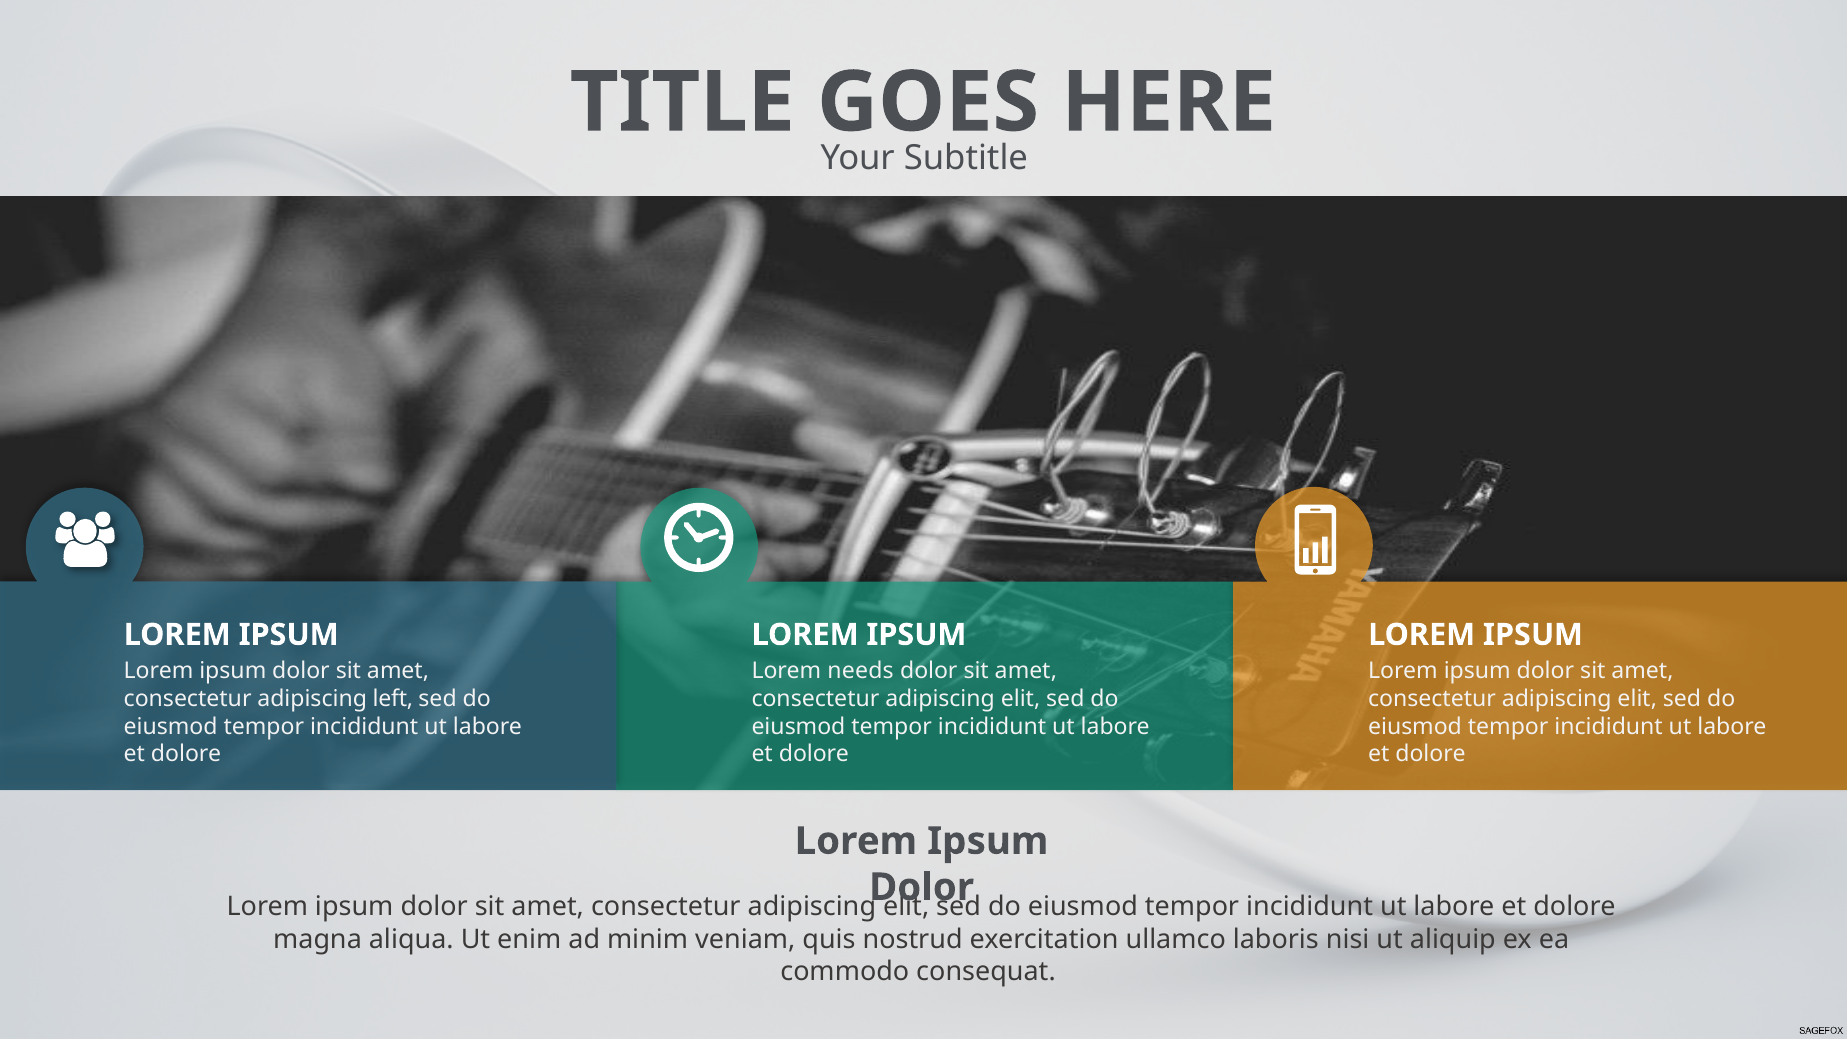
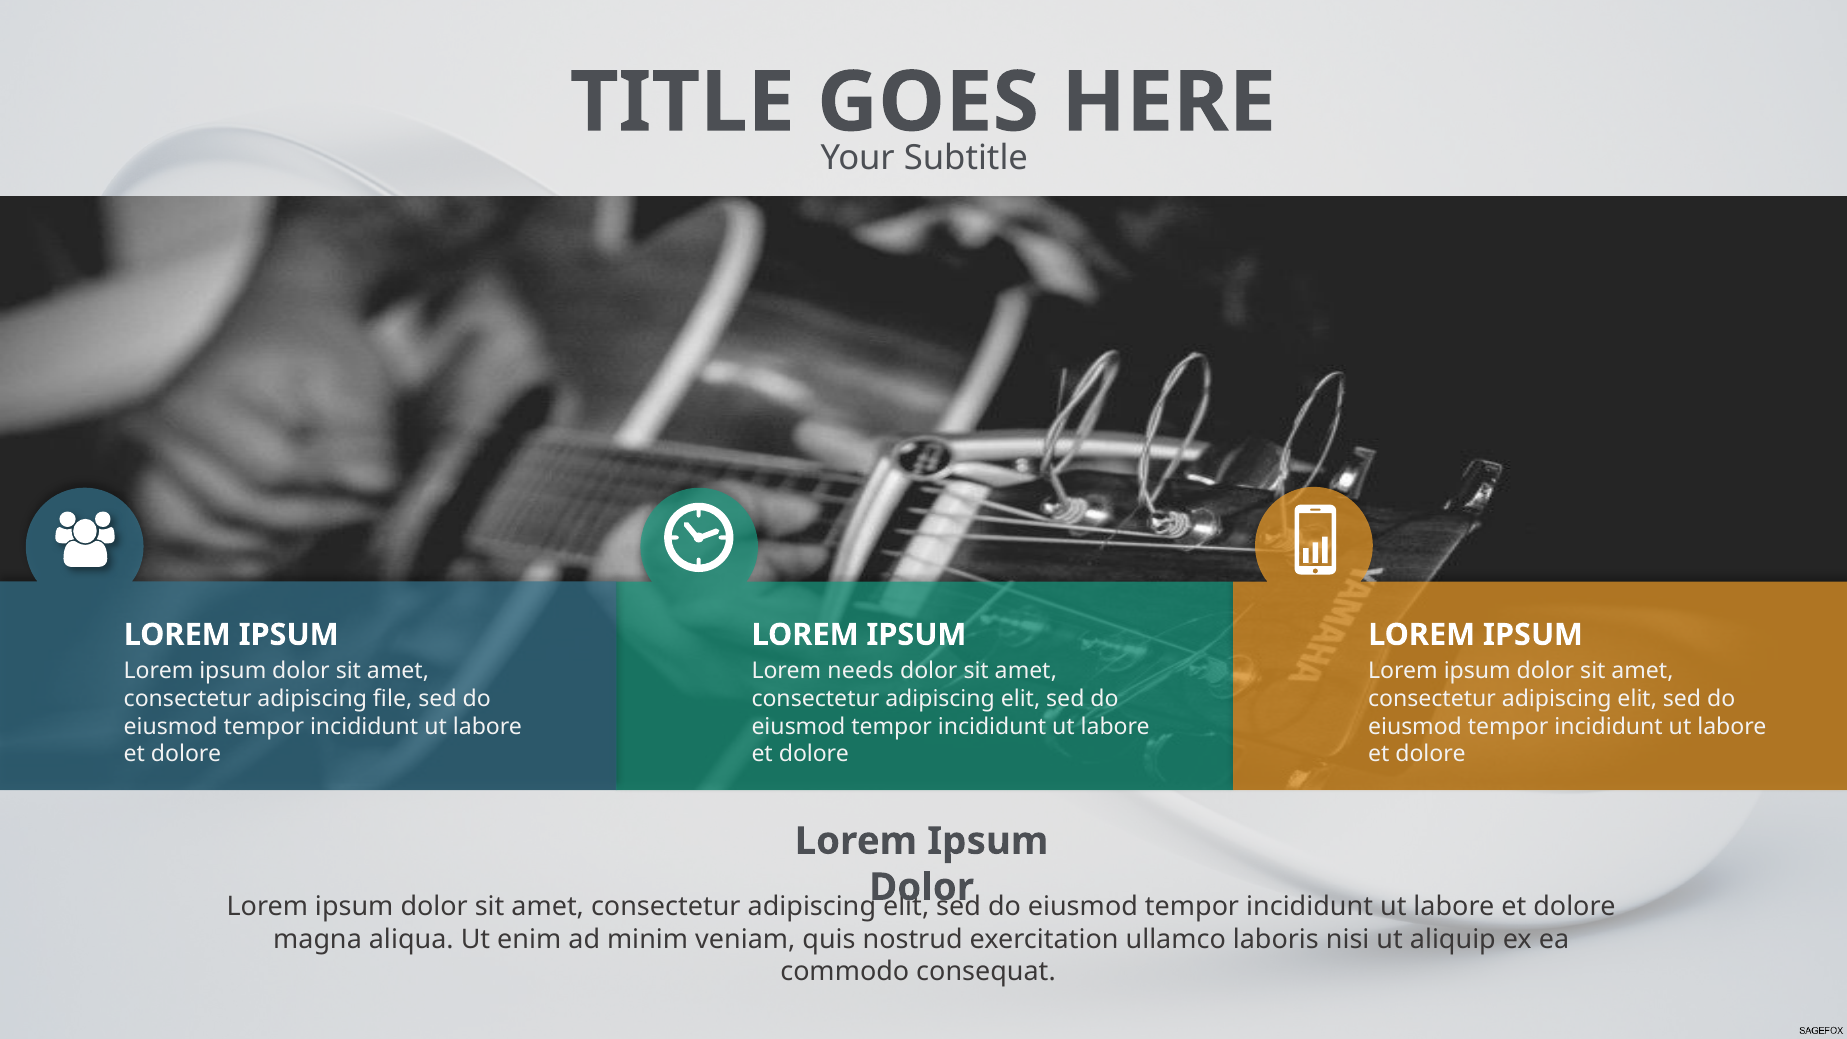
left: left -> file
